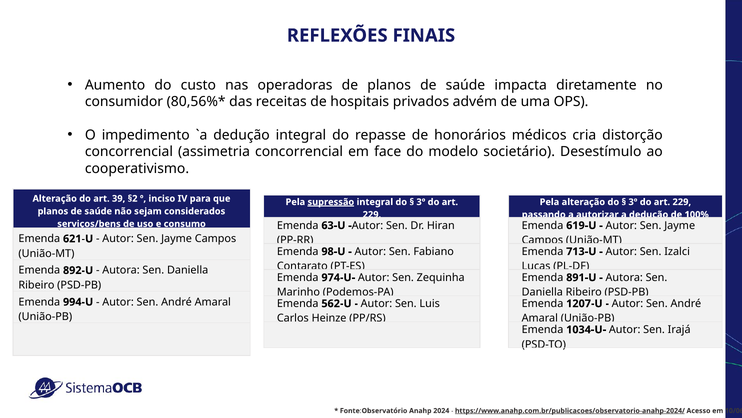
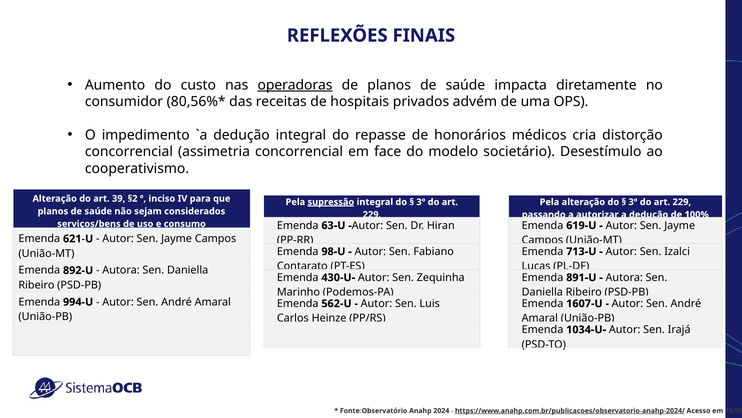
operadoras underline: none -> present
974-U-: 974-U- -> 430-U-
1207-U: 1207-U -> 1607-U
